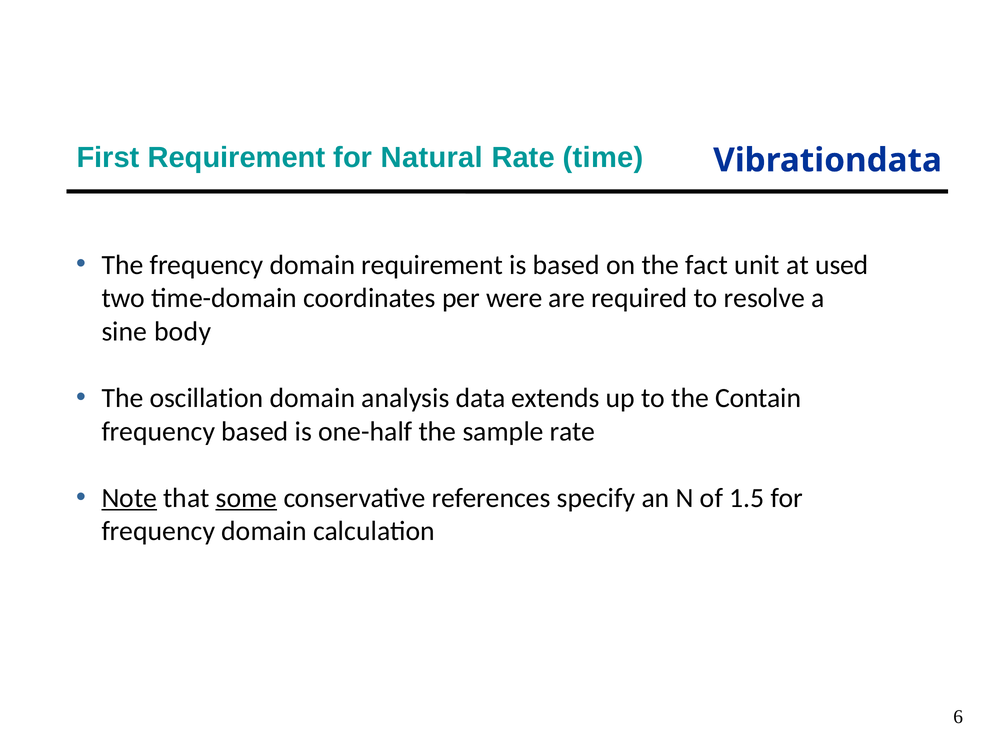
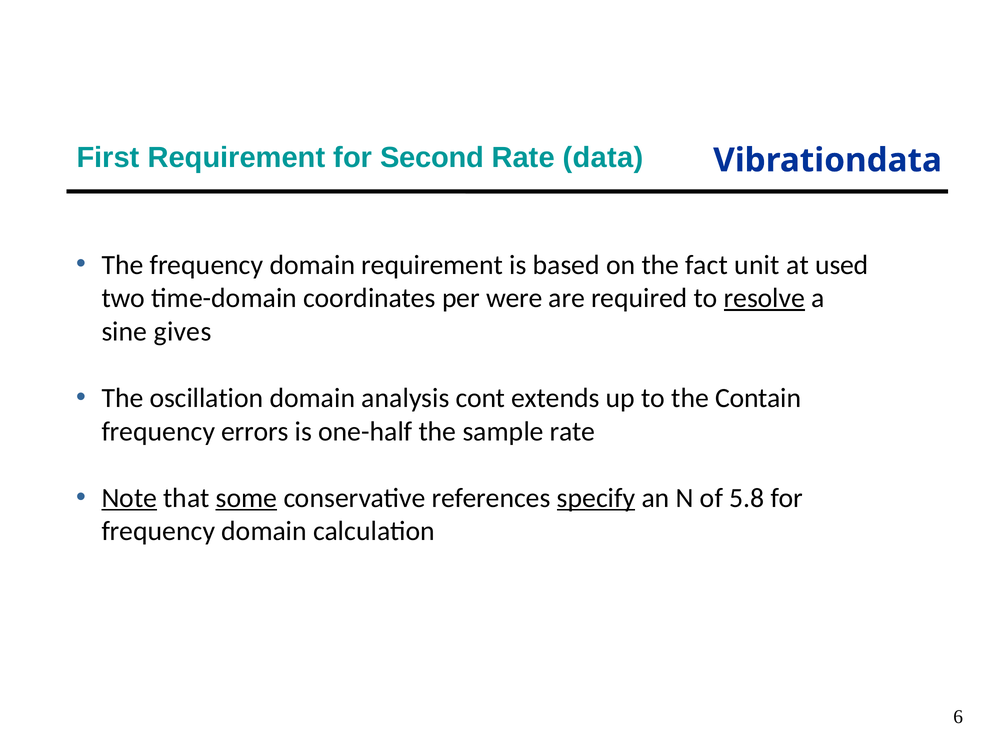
Natural: Natural -> Second
time: time -> data
resolve underline: none -> present
body: body -> gives
data: data -> cont
frequency based: based -> errors
specify underline: none -> present
1.5: 1.5 -> 5.8
